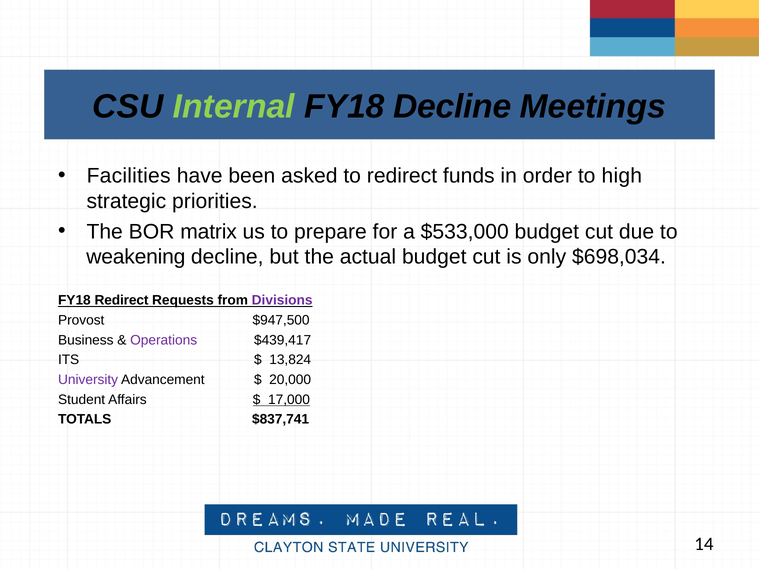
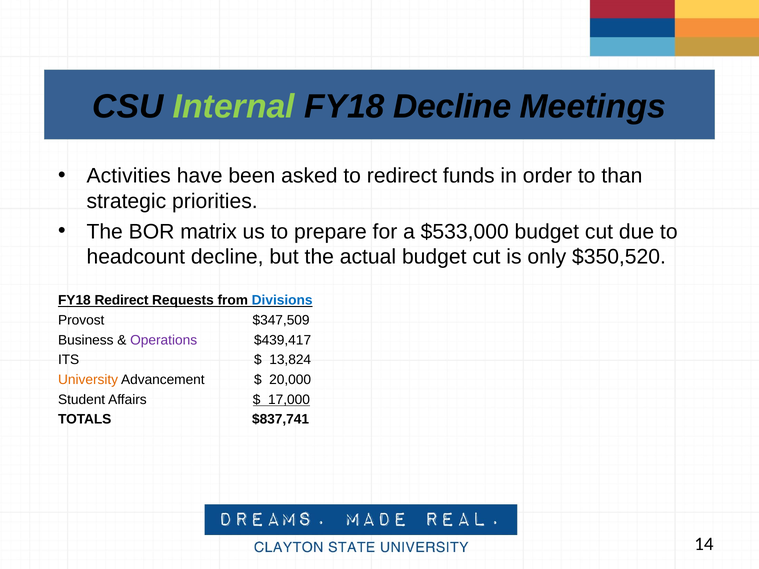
Facilities: Facilities -> Activities
high: high -> than
weakening: weakening -> headcount
$698,034: $698,034 -> $350,520
Divisions colour: purple -> blue
$947,500: $947,500 -> $347,509
University colour: purple -> orange
